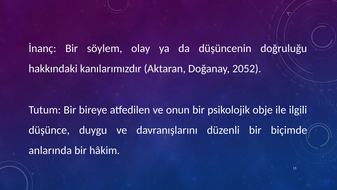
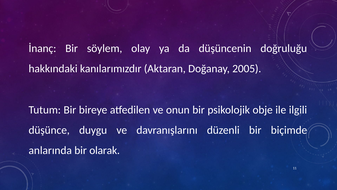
2052: 2052 -> 2005
hâkim: hâkim -> olarak
